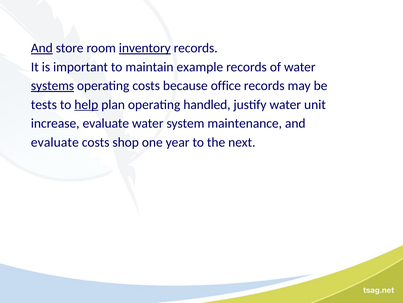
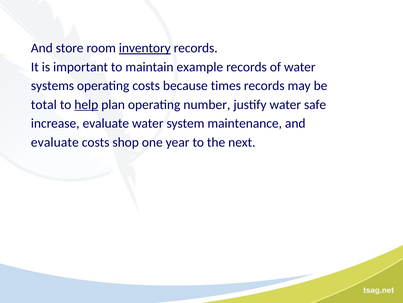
And at (42, 48) underline: present -> none
systems underline: present -> none
office: office -> times
tests: tests -> total
handled: handled -> number
unit: unit -> safe
